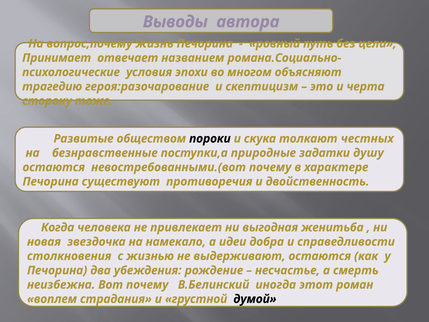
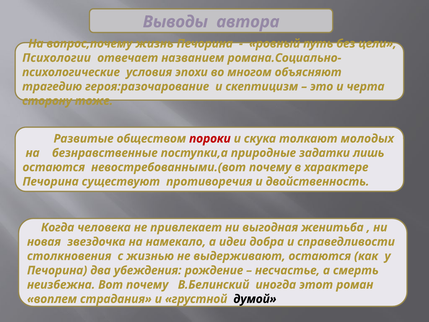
Принимает: Принимает -> Психологии
пороки colour: black -> red
честных: честных -> молодых
душу: душу -> лишь
